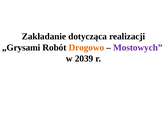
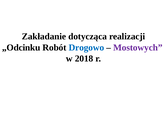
„Grysami: „Grysami -> „Odcinku
Drogowo colour: orange -> blue
2039: 2039 -> 2018
